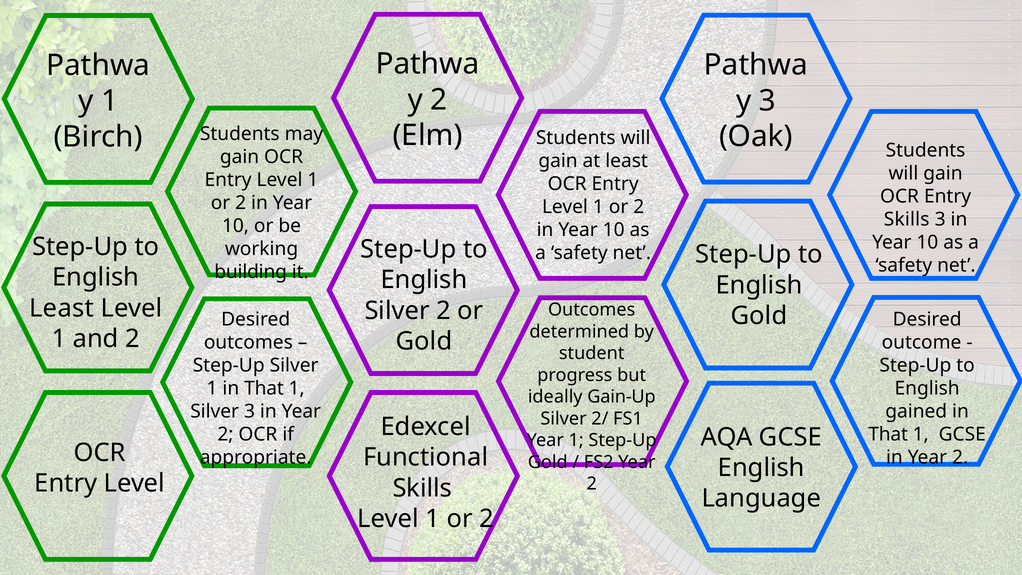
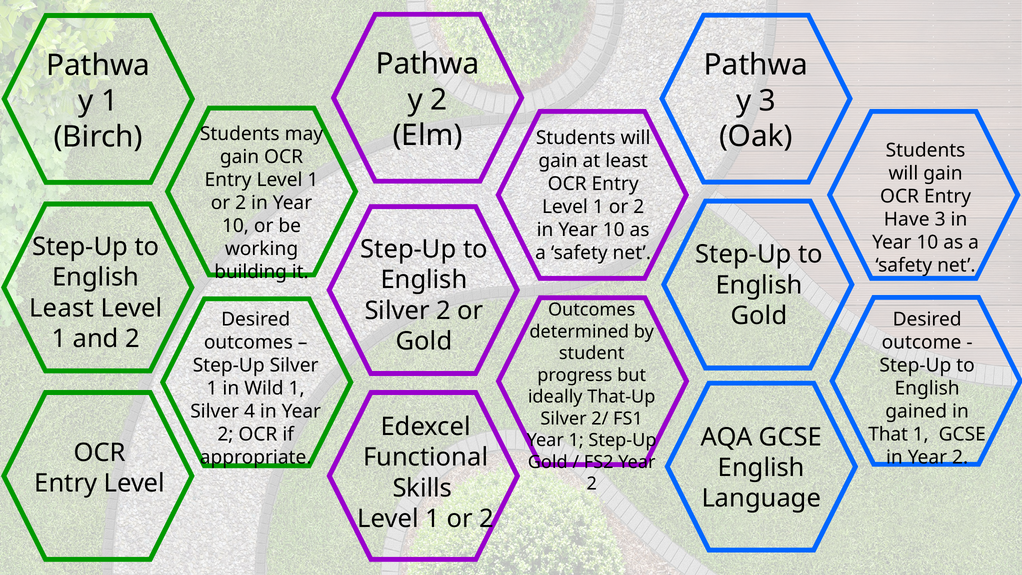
Skills at (907, 219): Skills -> Have
1 in That: That -> Wild
Gain-Up: Gain-Up -> That-Up
Silver 3: 3 -> 4
